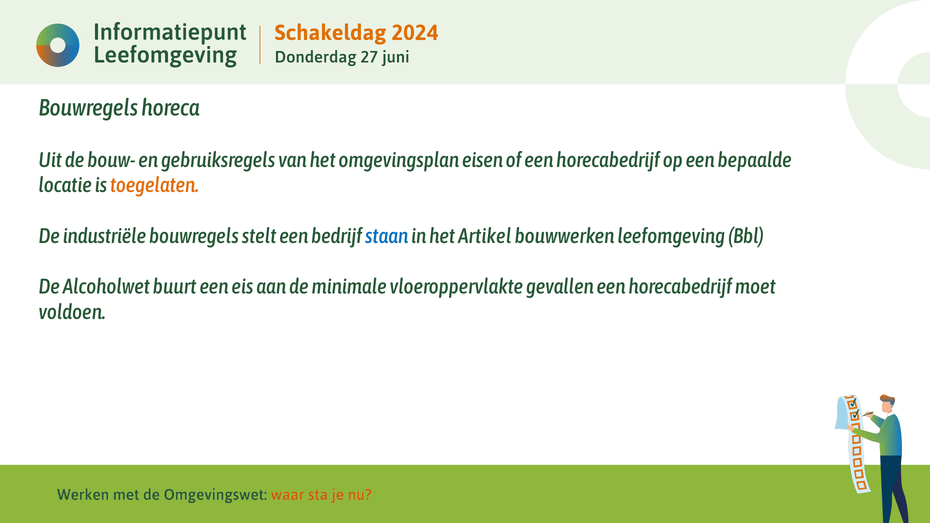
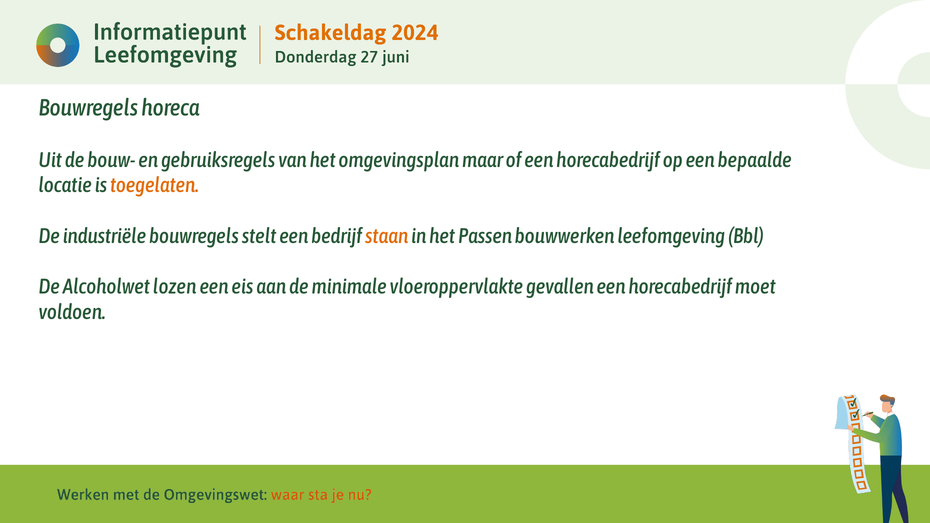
eisen: eisen -> maar
staan colour: blue -> orange
Artikel: Artikel -> Passen
buurt: buurt -> lozen
